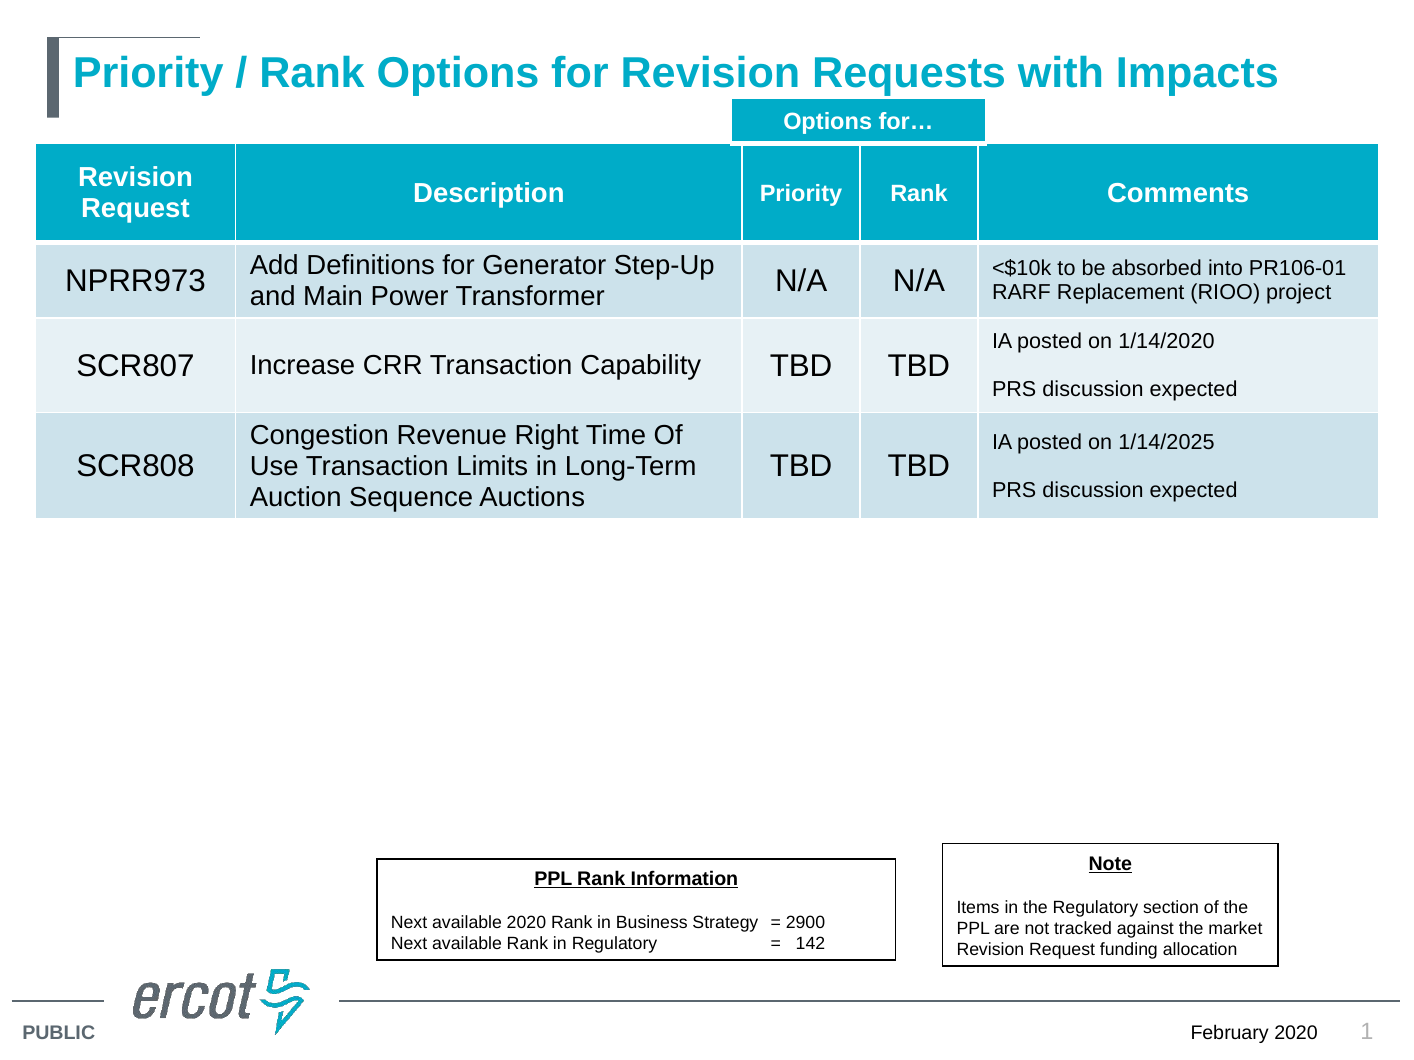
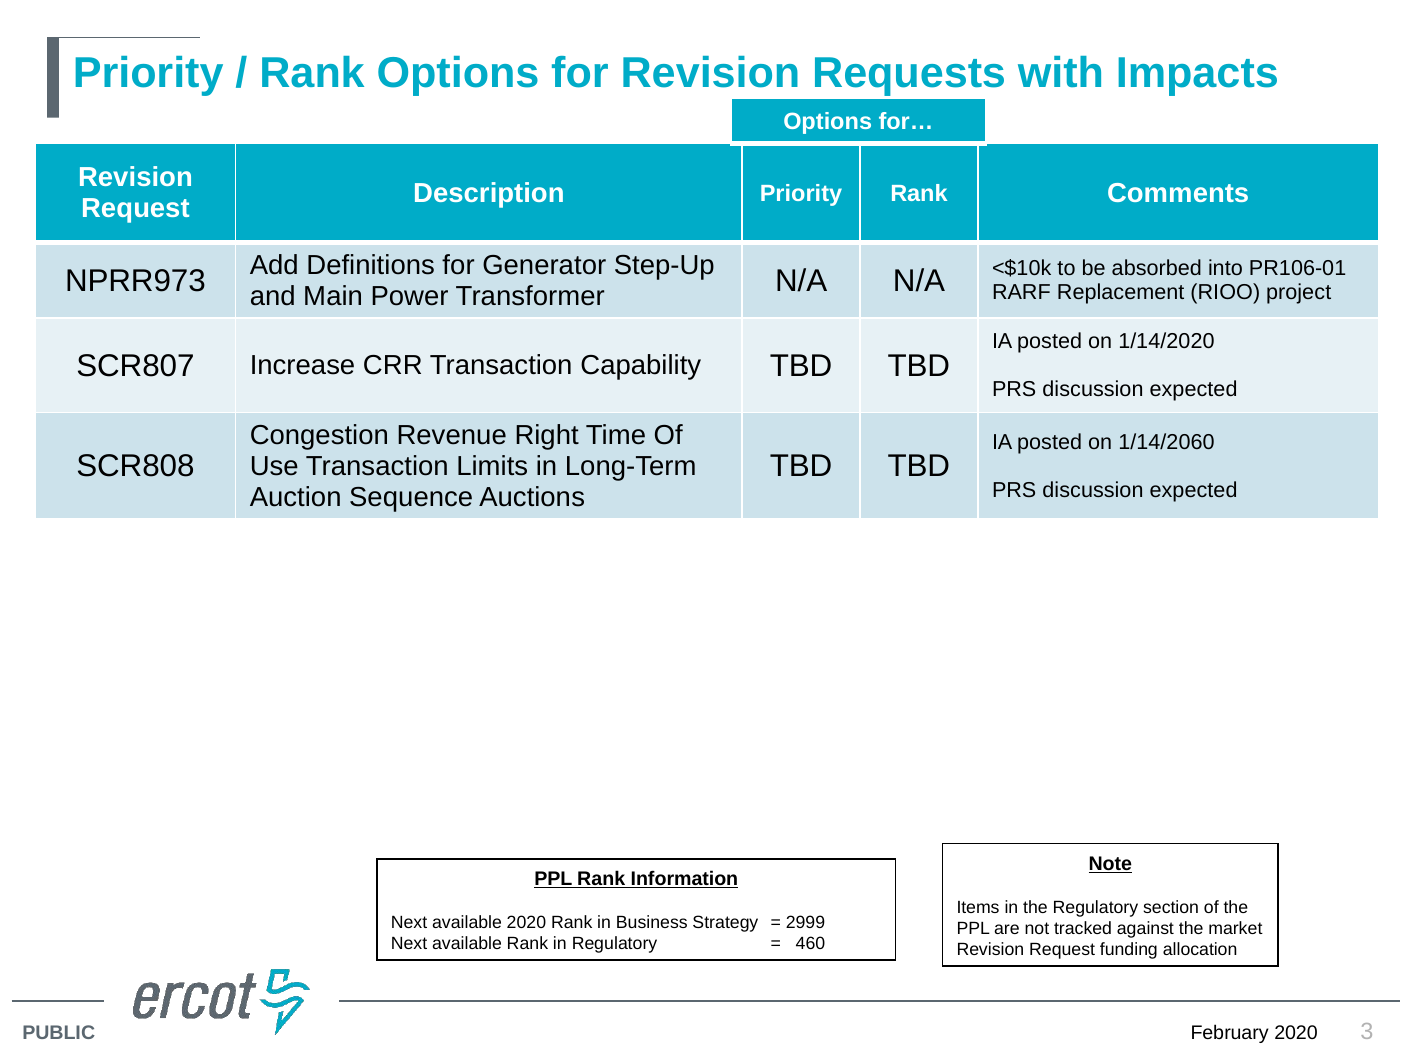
1/14/2025: 1/14/2025 -> 1/14/2060
2900: 2900 -> 2999
142: 142 -> 460
1: 1 -> 3
